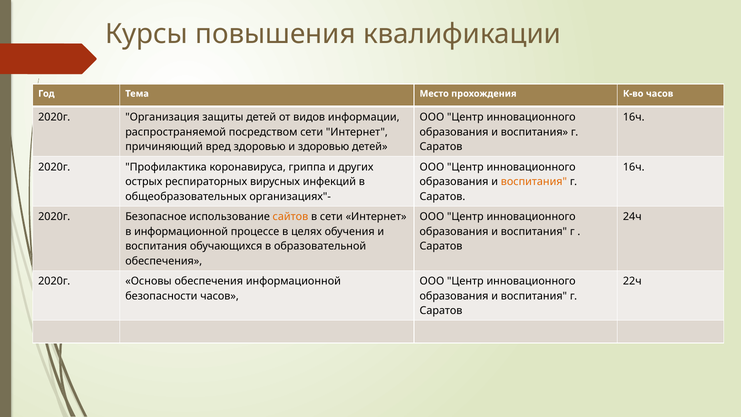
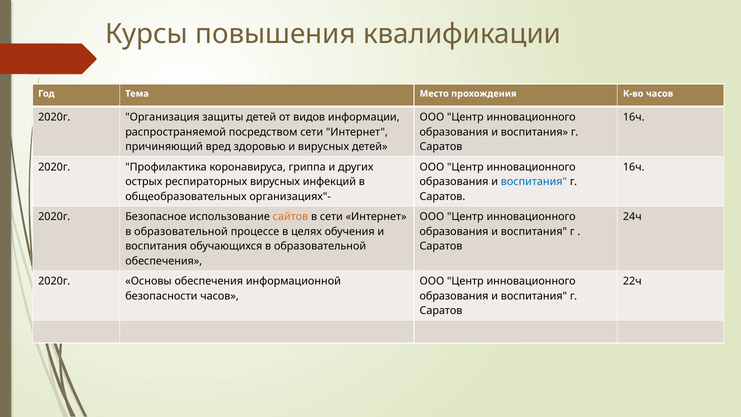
и здоровью: здоровью -> вирусных
воспитания at (534, 182) colour: orange -> blue
информационной at (181, 232): информационной -> образовательной
